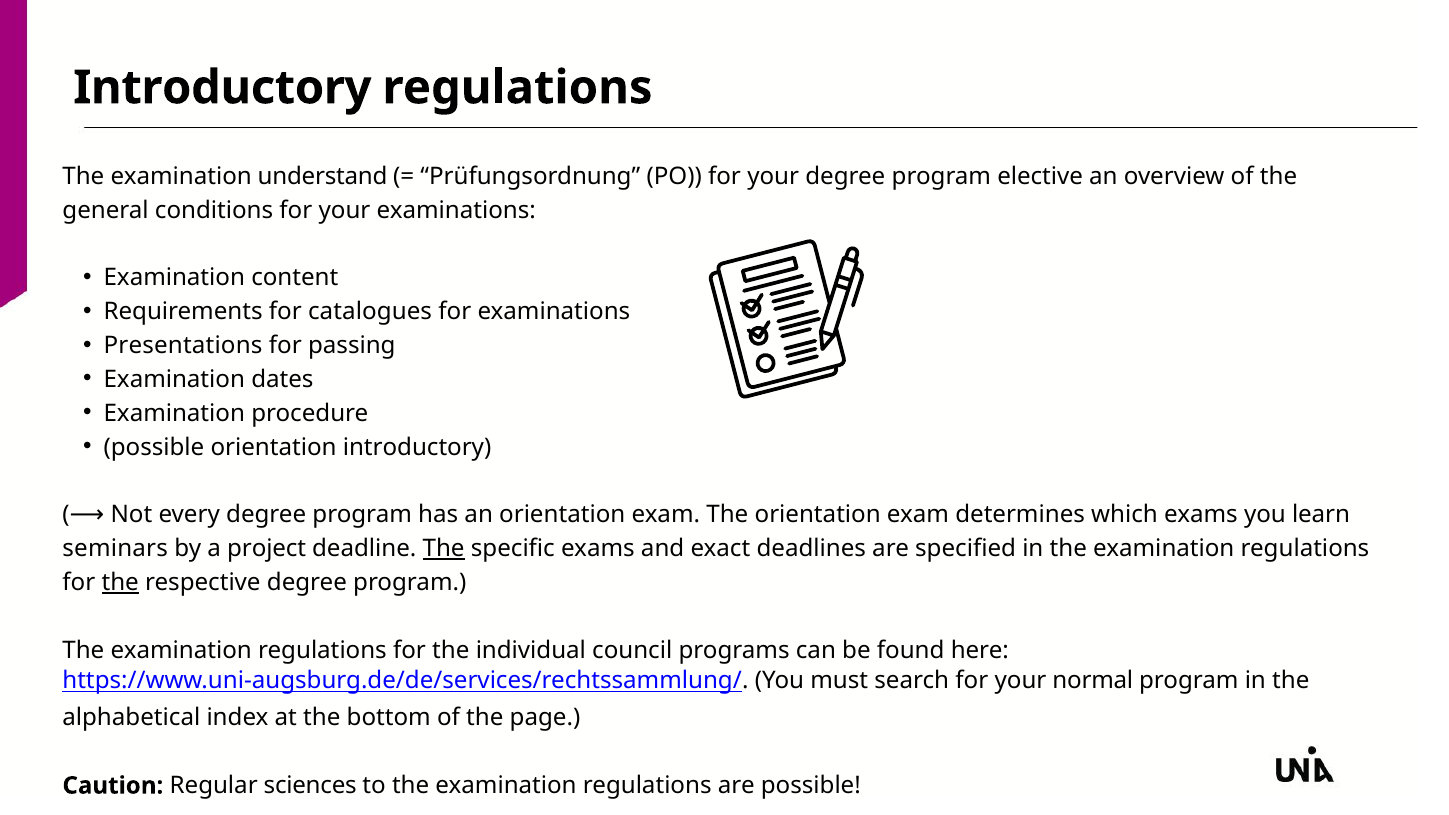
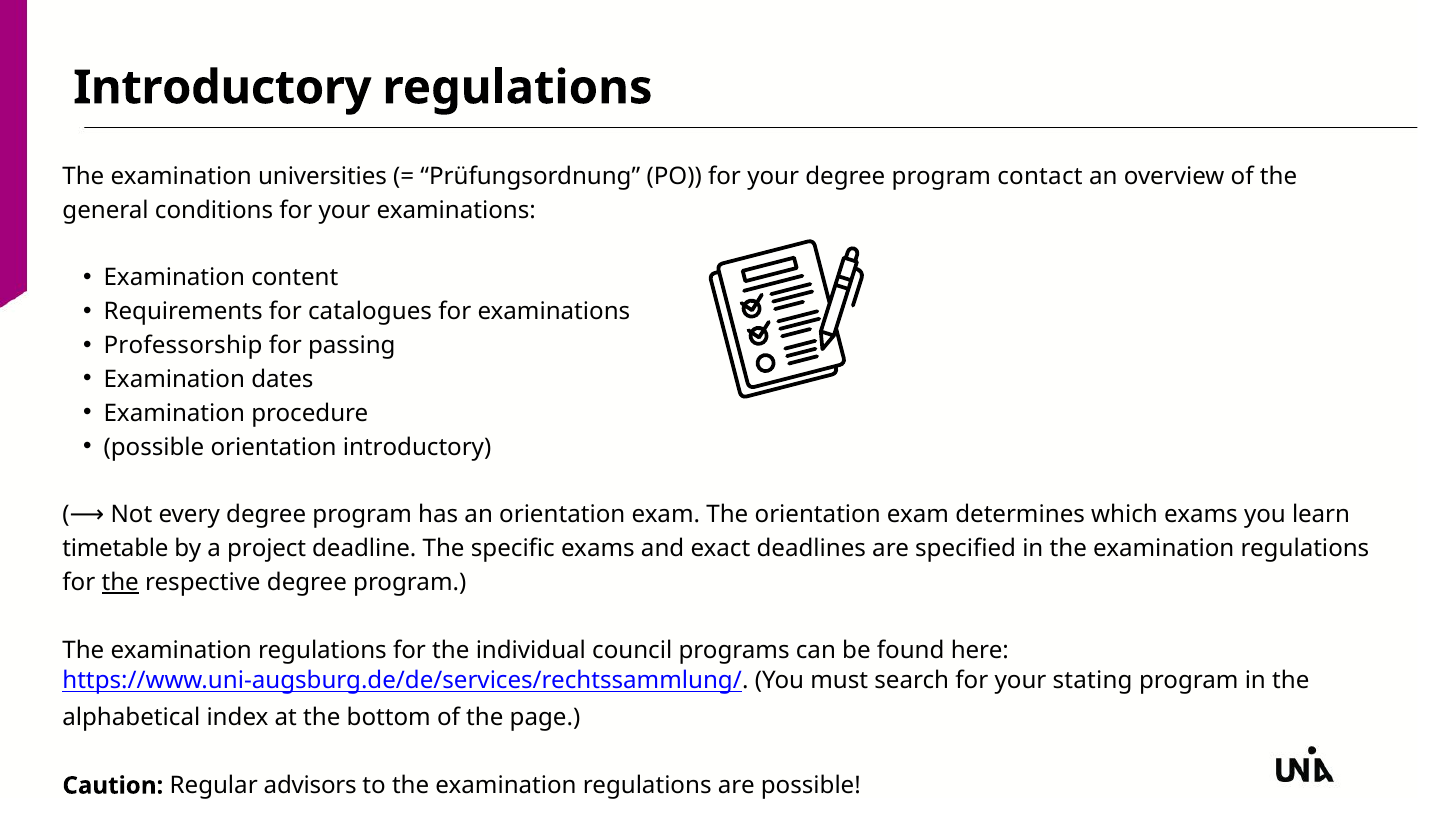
understand: understand -> universities
elective: elective -> contact
Presentations: Presentations -> Professorship
seminars: seminars -> timetable
The at (444, 549) underline: present -> none
normal: normal -> stating
sciences: sciences -> advisors
